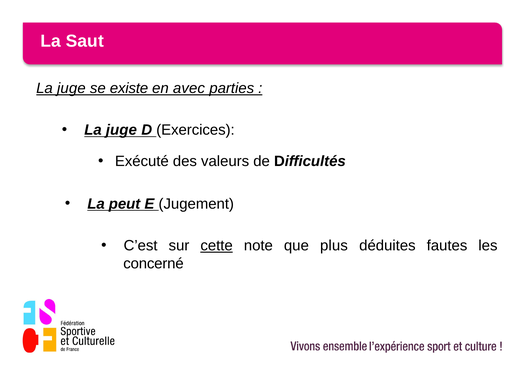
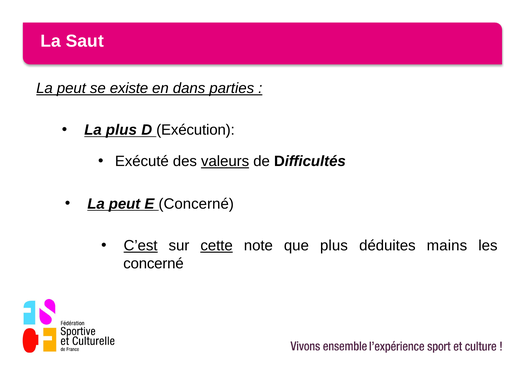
juge at (71, 88): juge -> peut
avec: avec -> dans
juge at (121, 130): juge -> plus
Exercices: Exercices -> Exécution
valeurs underline: none -> present
E Jugement: Jugement -> Concerné
C’est underline: none -> present
fautes: fautes -> mains
